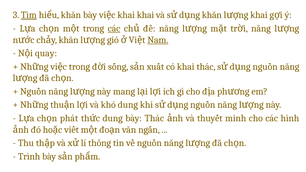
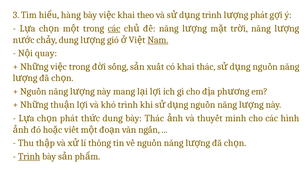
Tìm underline: present -> none
khăn at (71, 15): khăn -> hàng
khai khai: khai -> theo
khăn at (212, 15): khăn -> trình
khai at (259, 15): khai -> phát
khăn at (69, 40): khăn -> dung
khó dung: dung -> trình
Trình at (29, 157) underline: none -> present
